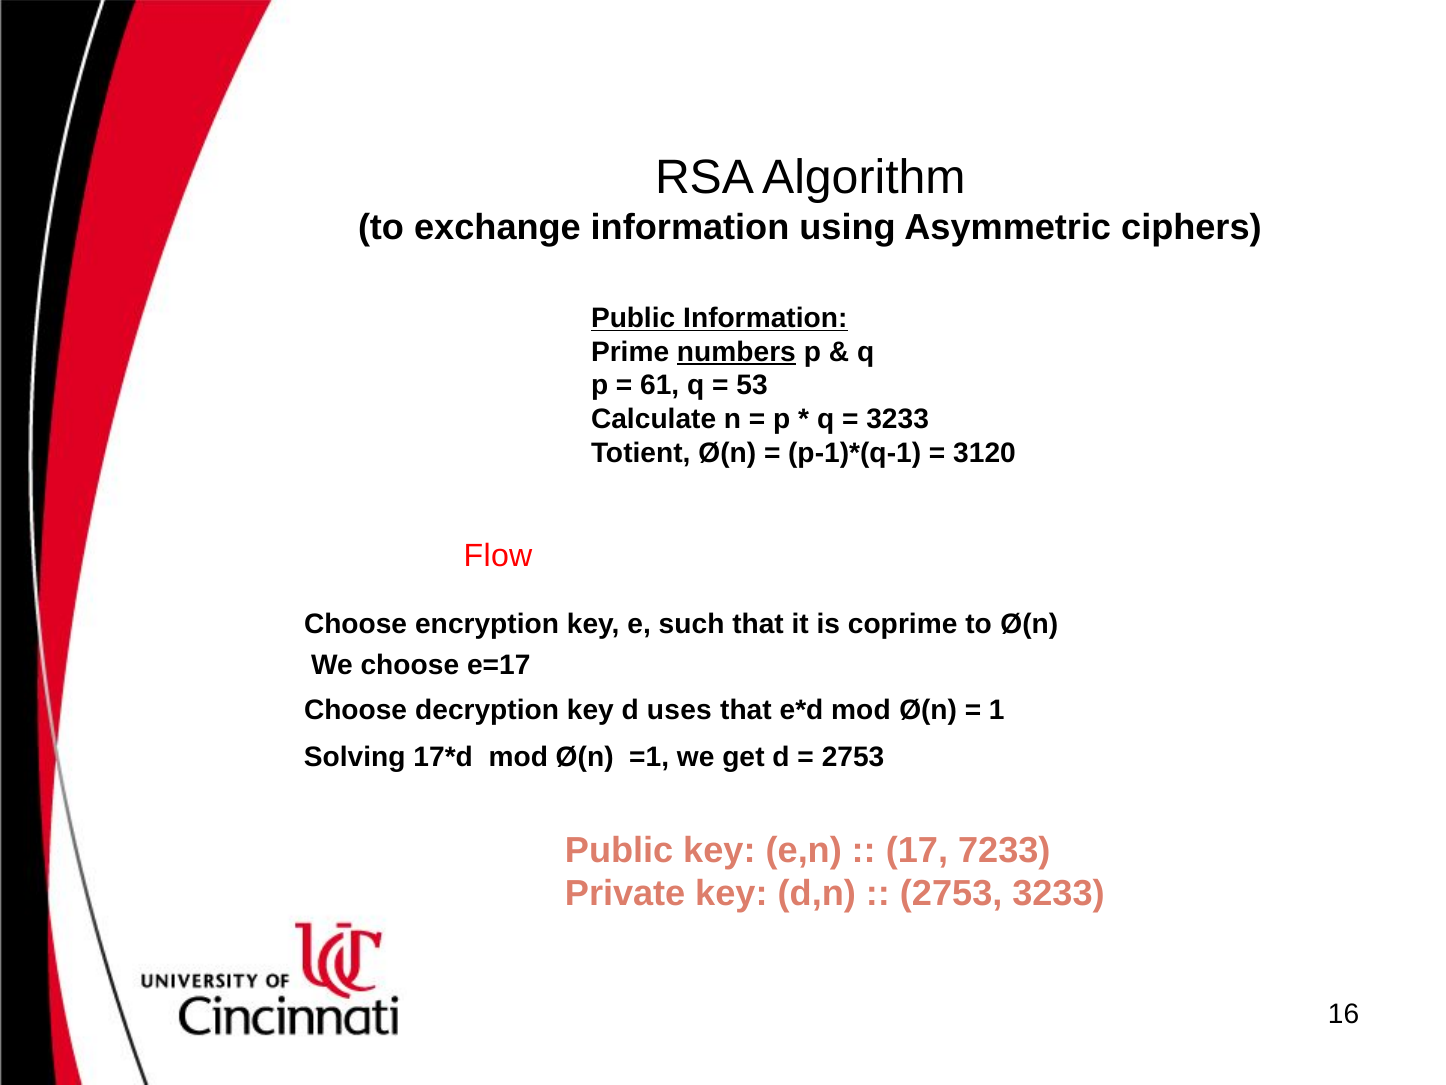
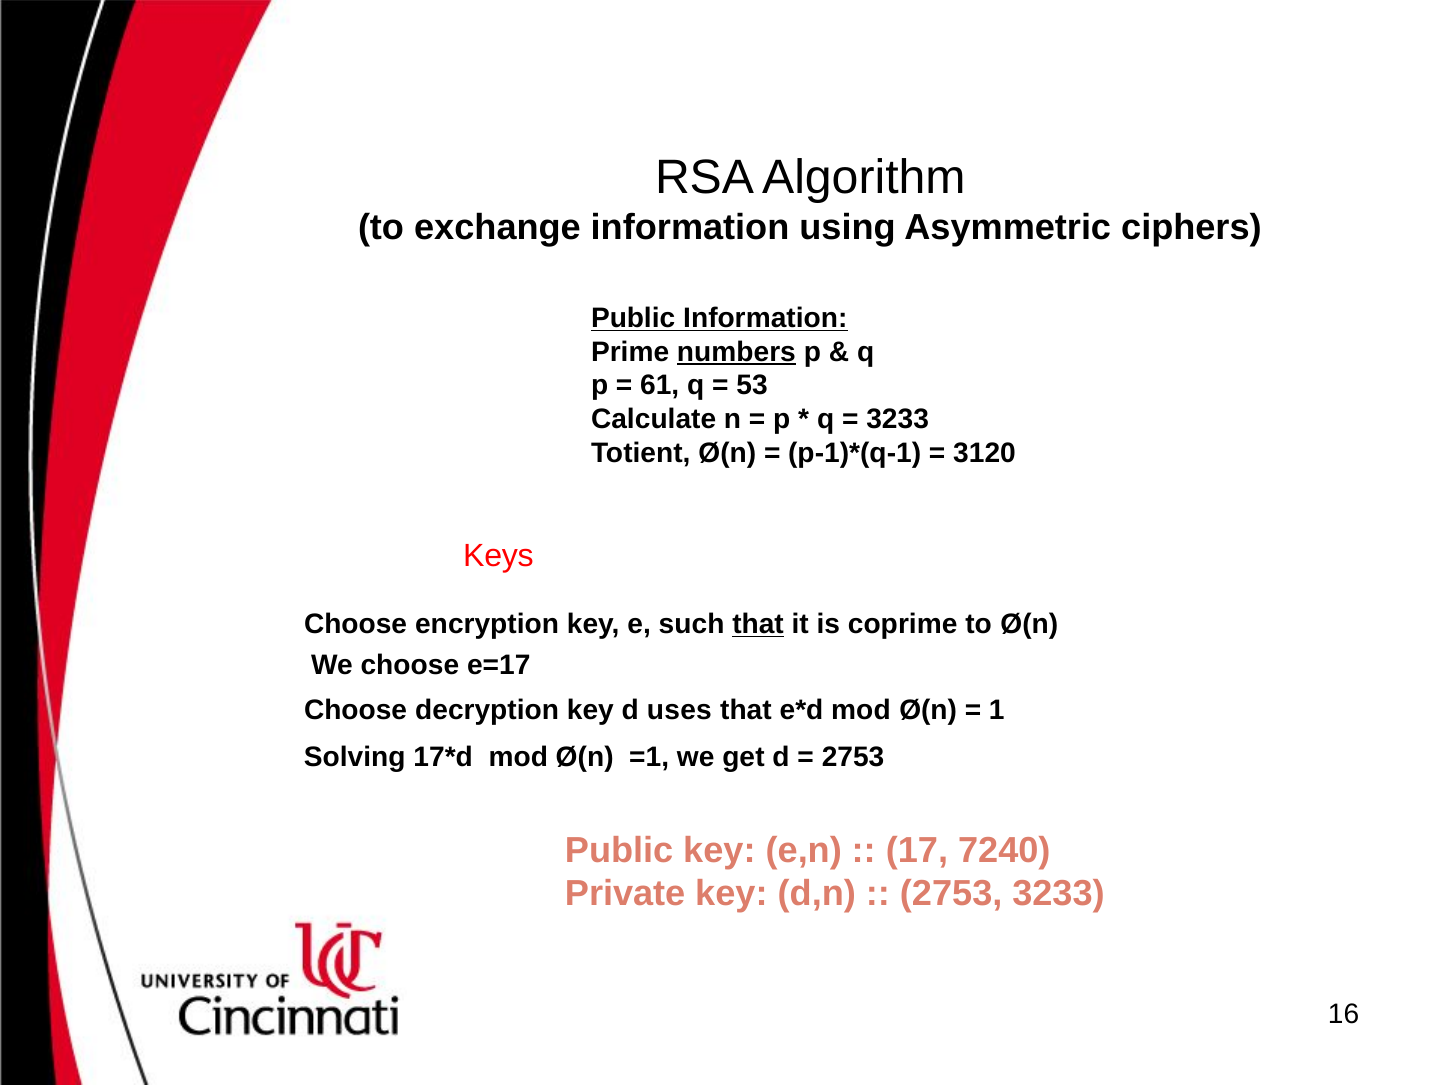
Flow: Flow -> Keys
that at (758, 624) underline: none -> present
7233: 7233 -> 7240
